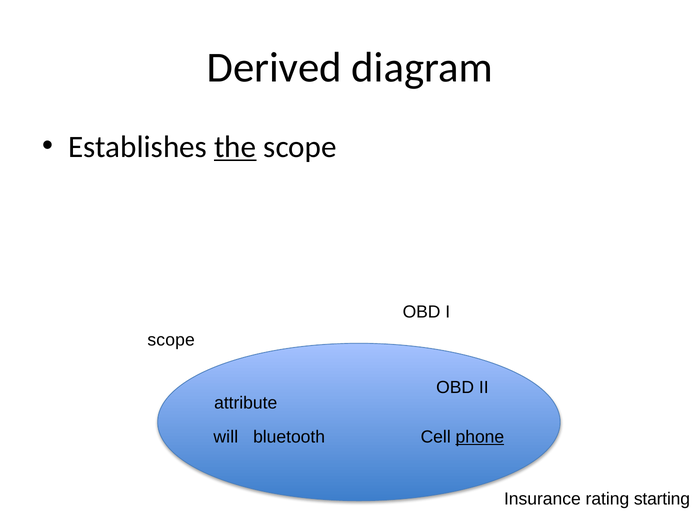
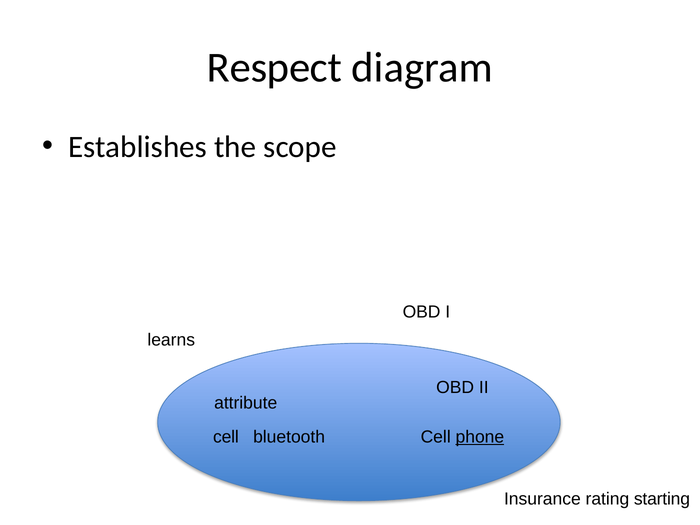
Derived: Derived -> Respect
the underline: present -> none
scope at (171, 340): scope -> learns
will at (226, 437): will -> cell
